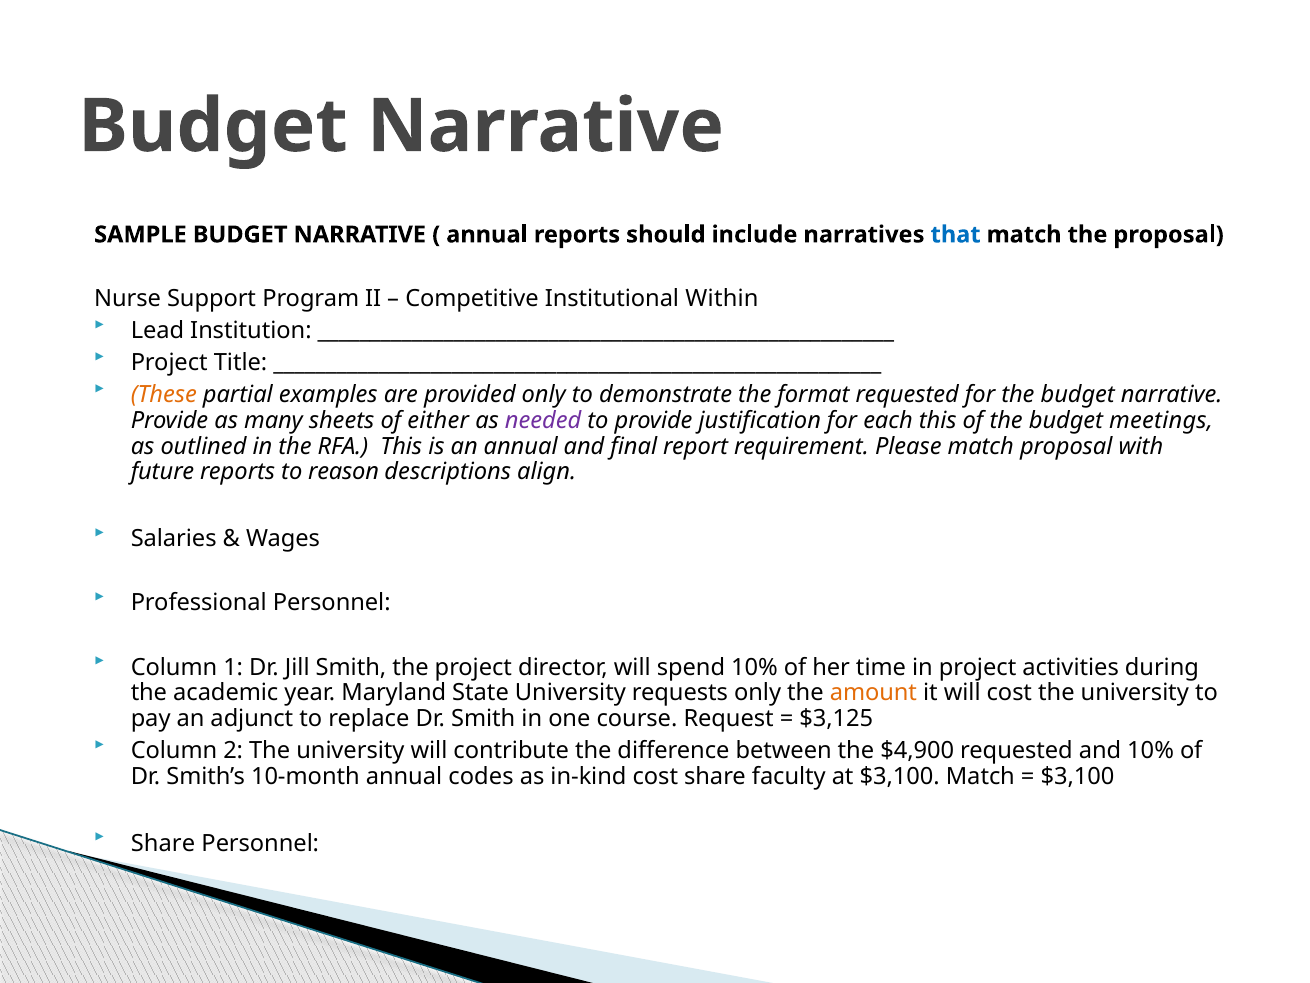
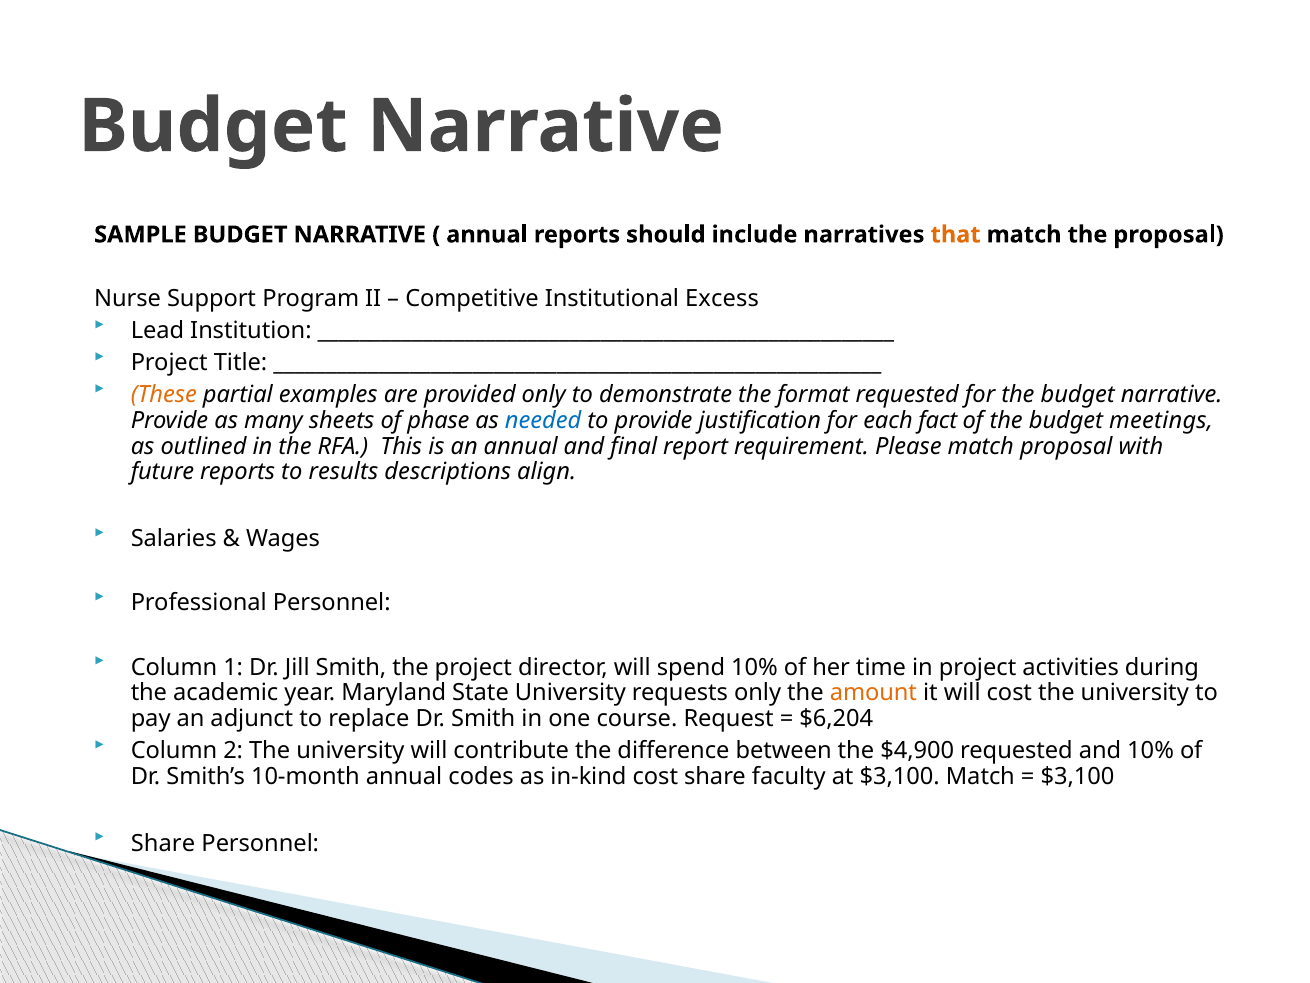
that colour: blue -> orange
Within: Within -> Excess
either: either -> phase
needed colour: purple -> blue
each this: this -> fact
reason: reason -> results
$3,125: $3,125 -> $6,204
